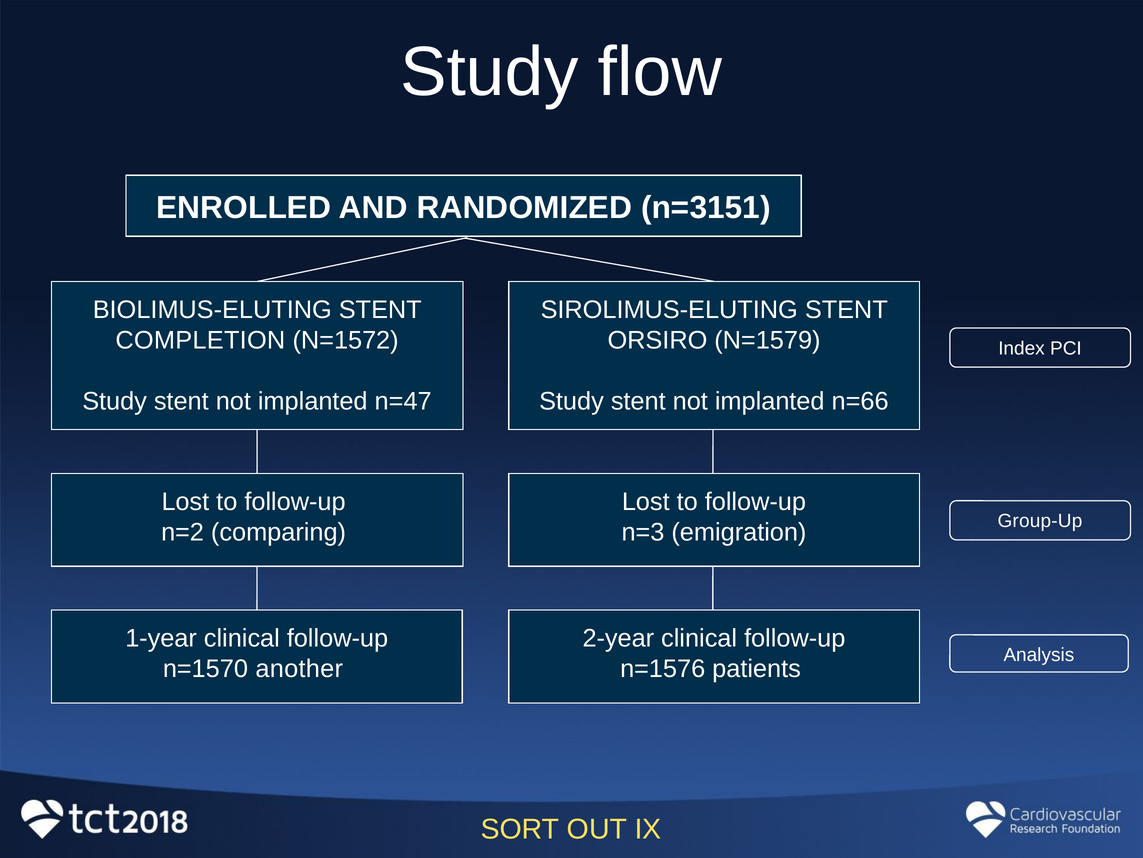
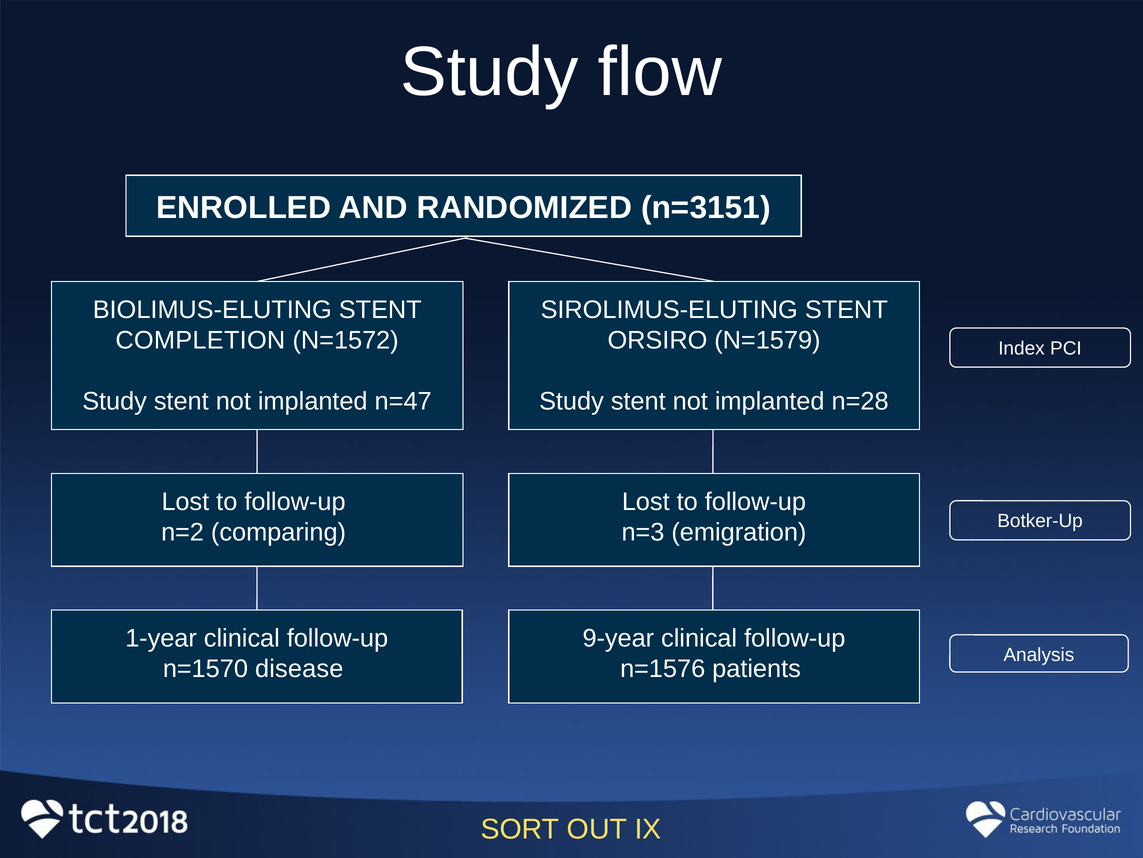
n=66: n=66 -> n=28
Group-Up: Group-Up -> Botker-Up
2-year: 2-year -> 9-year
another: another -> disease
